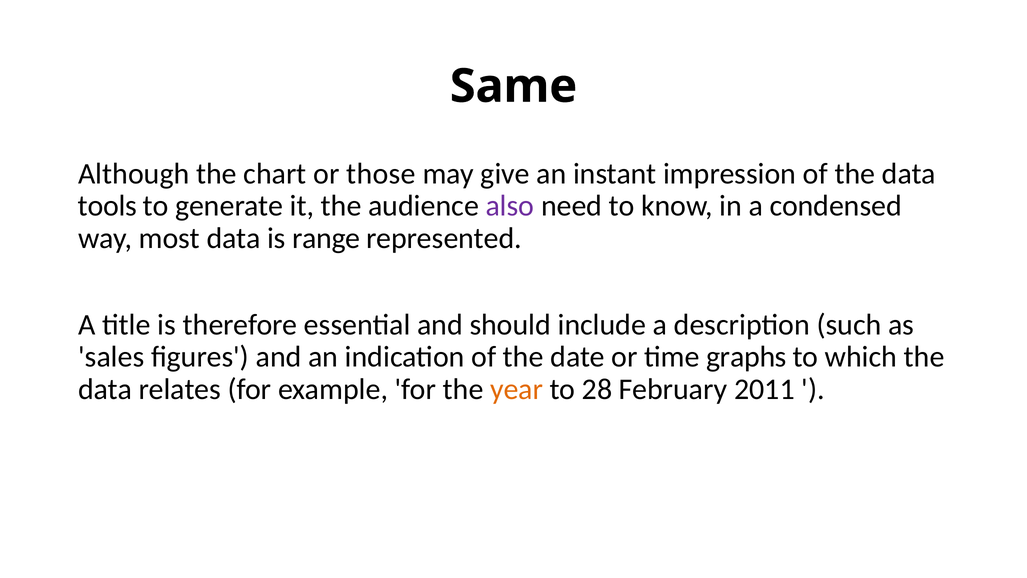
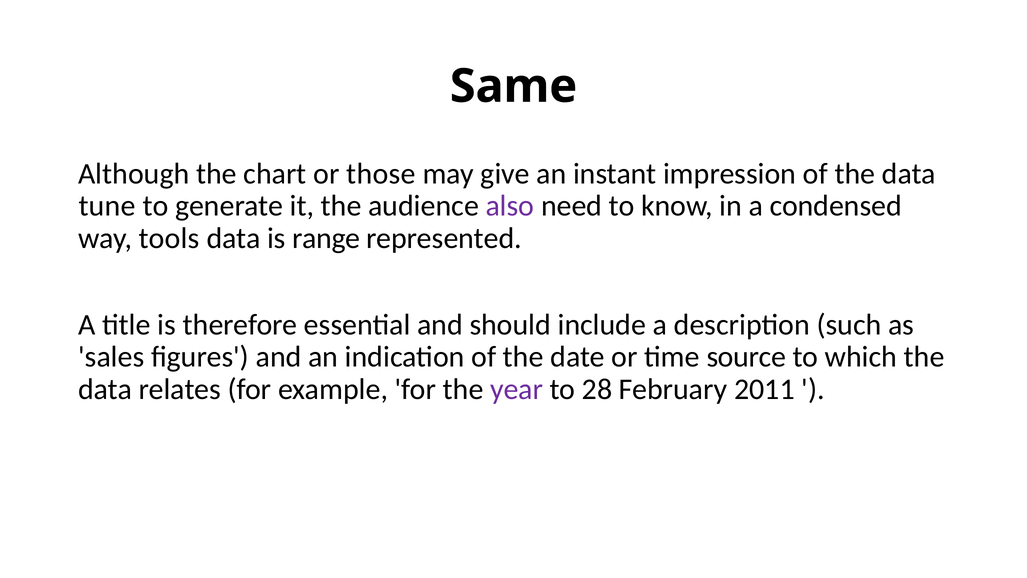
tools: tools -> tune
most: most -> tools
graphs: graphs -> source
year colour: orange -> purple
